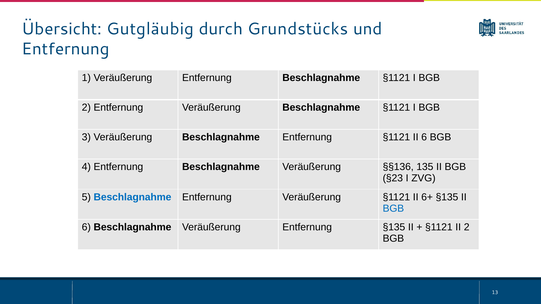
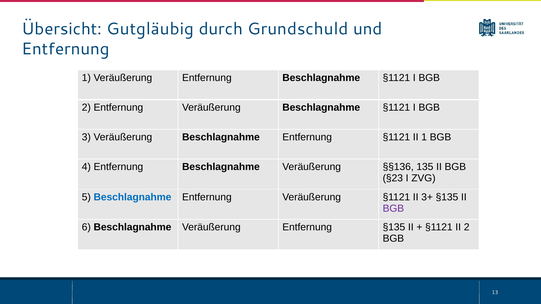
Grundstücks: Grundstücks -> Grundschuld
II 6: 6 -> 1
6+: 6+ -> 3+
BGB at (393, 209) colour: blue -> purple
